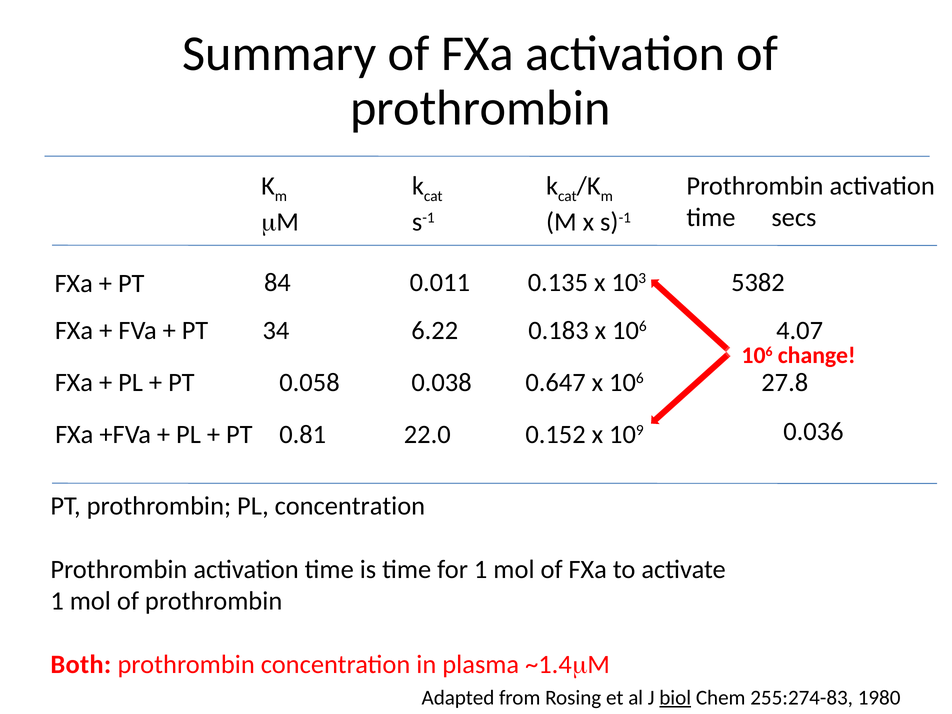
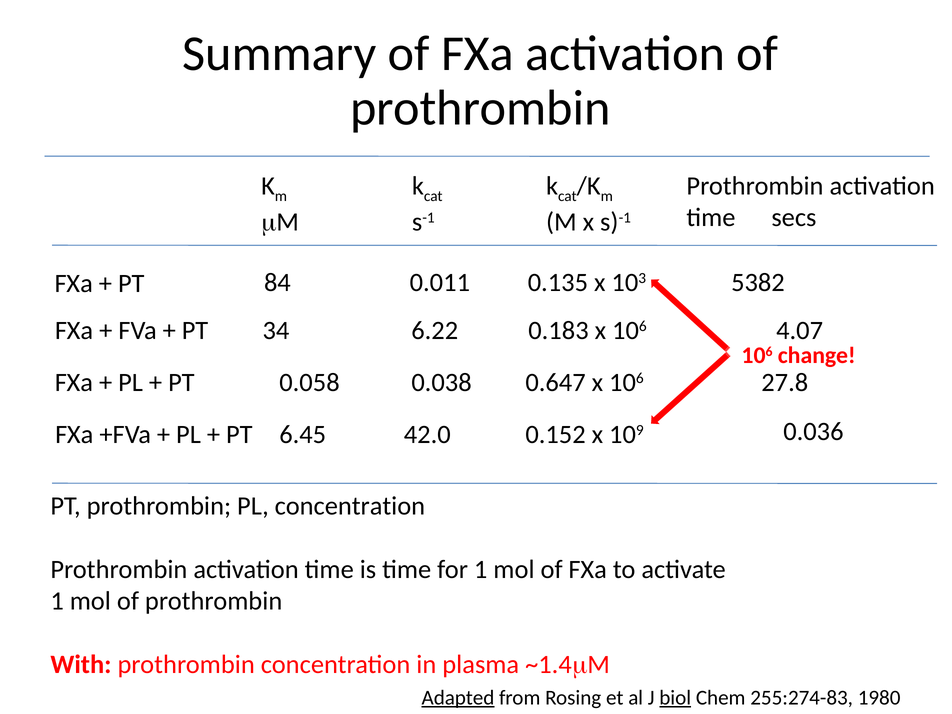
0.81: 0.81 -> 6.45
22.0: 22.0 -> 42.0
Both: Both -> With
Adapted underline: none -> present
